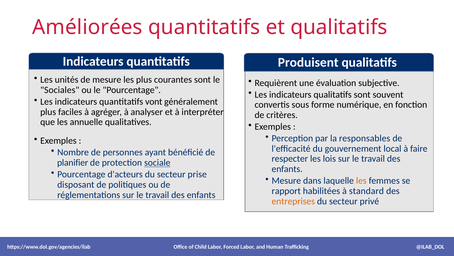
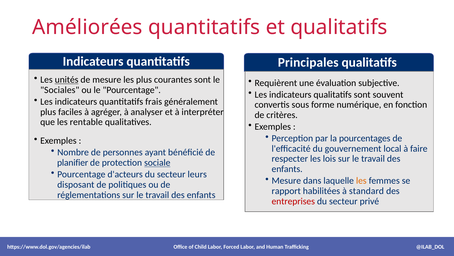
Produisent: Produisent -> Principales
unités underline: none -> present
vont: vont -> frais
annuelle: annuelle -> rentable
responsables: responsables -> pourcentages
prise: prise -> leurs
entreprises colour: orange -> red
